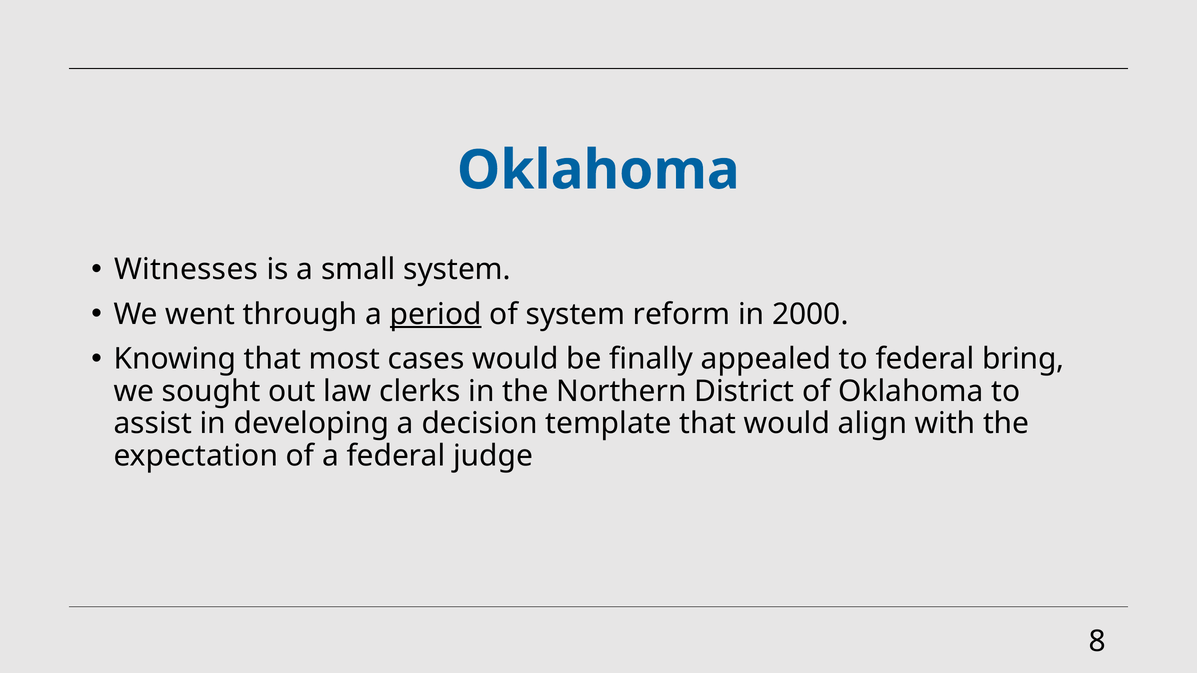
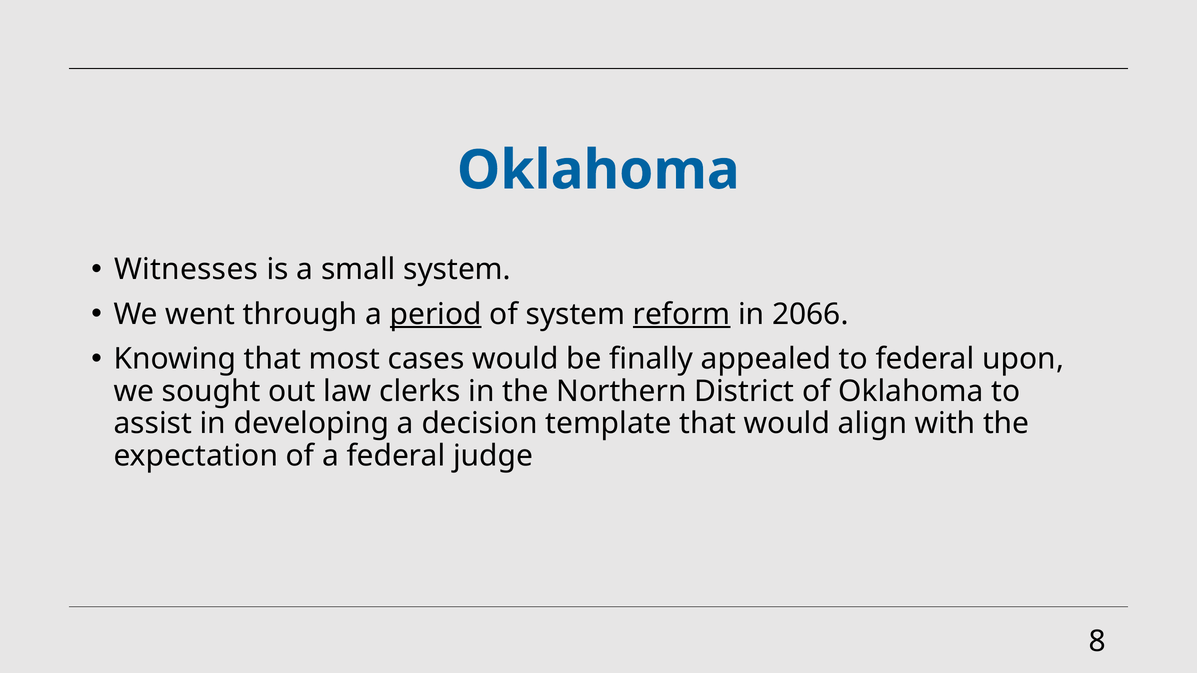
reform underline: none -> present
2000: 2000 -> 2066
bring: bring -> upon
